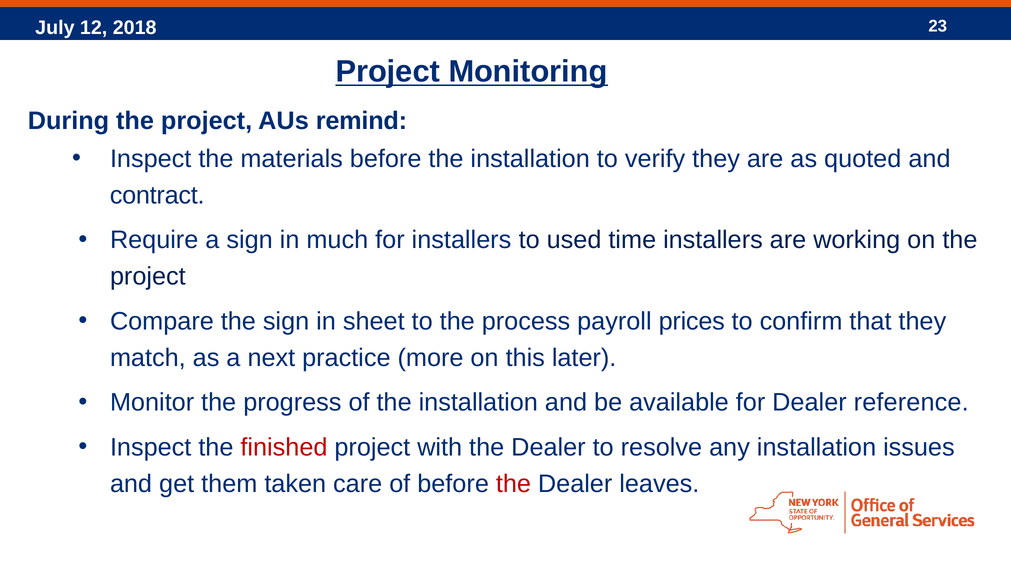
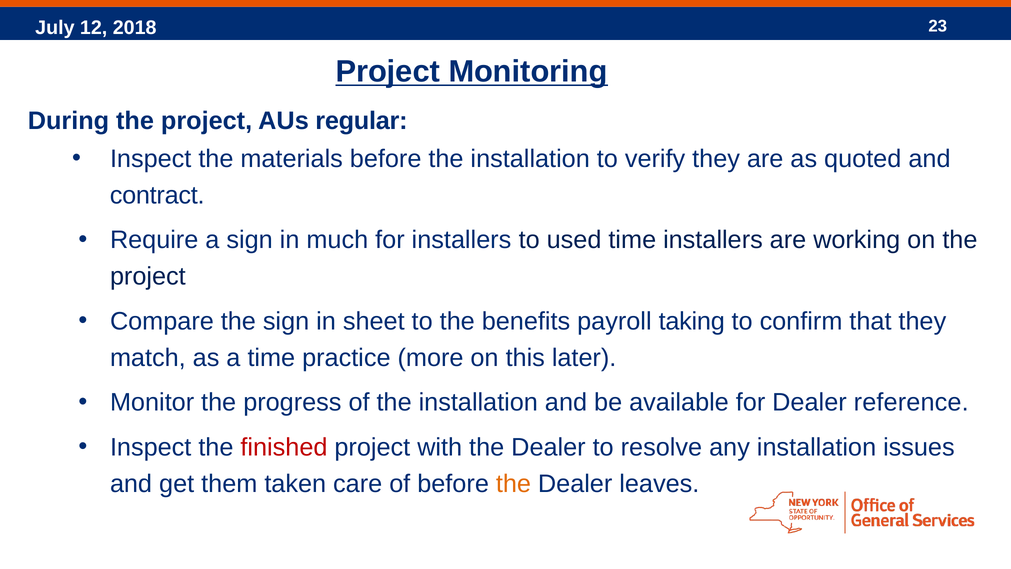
remind: remind -> regular
process: process -> benefits
prices: prices -> taking
a next: next -> time
the at (513, 484) colour: red -> orange
